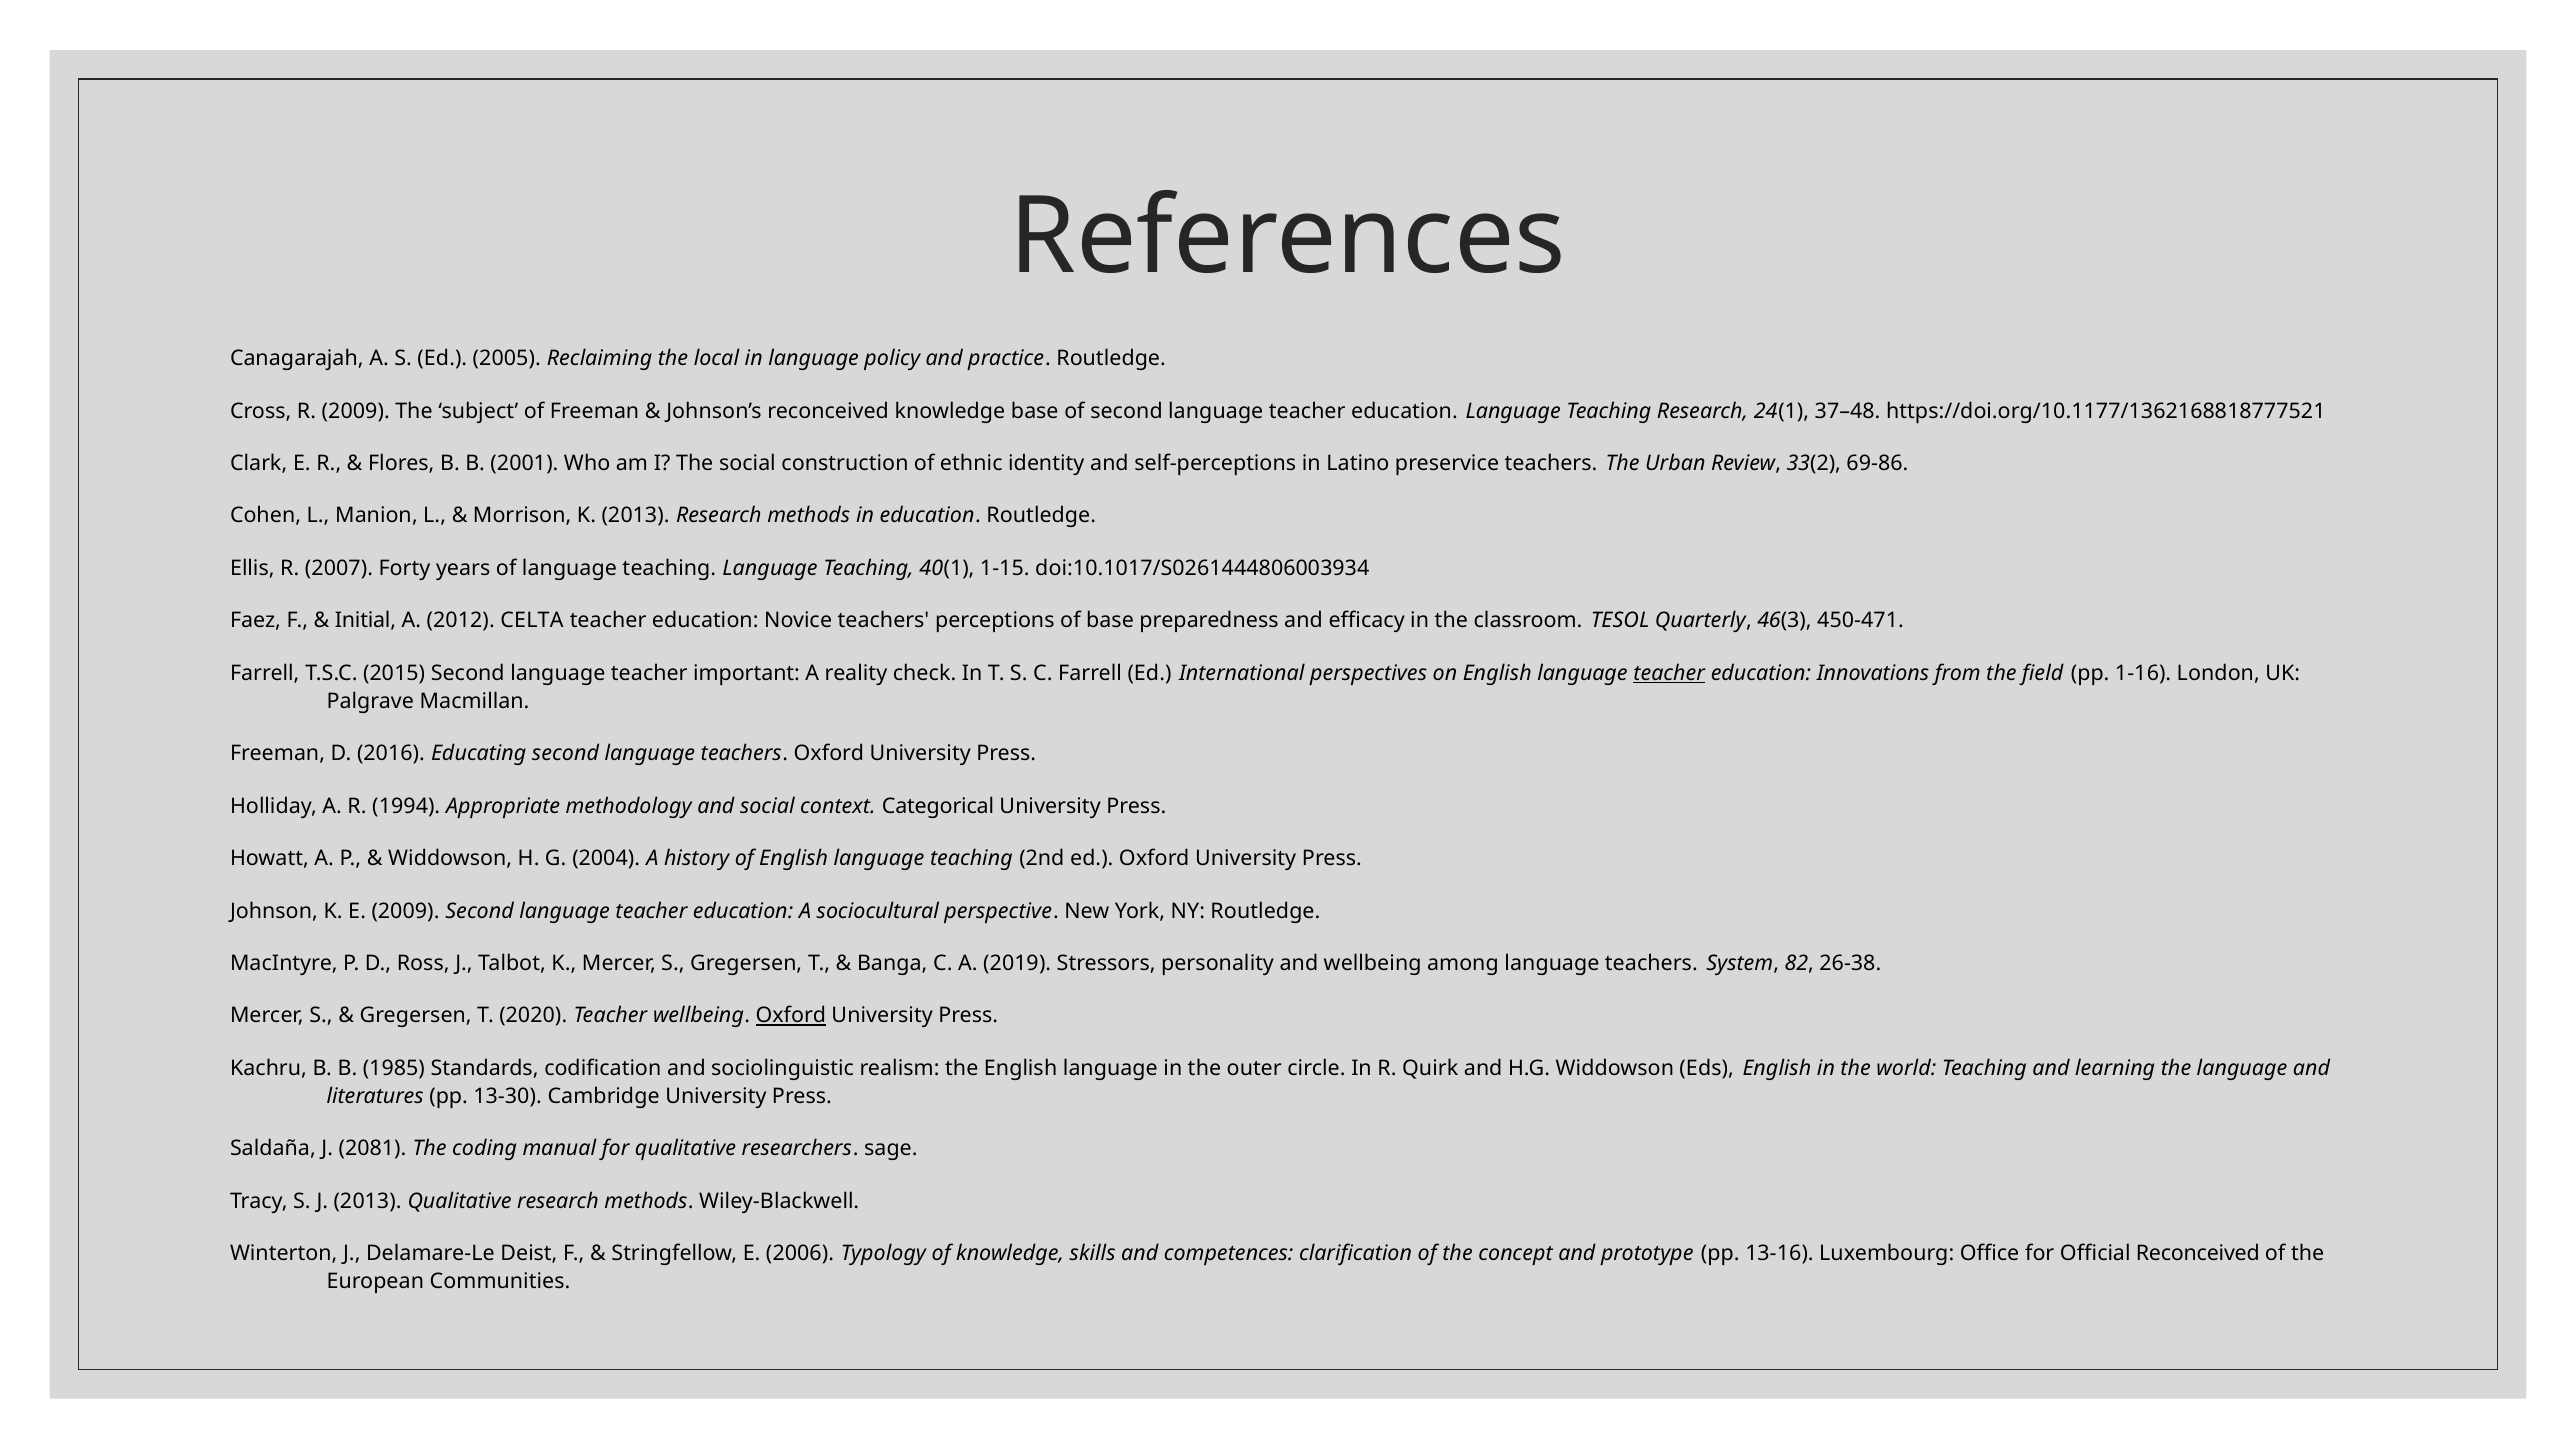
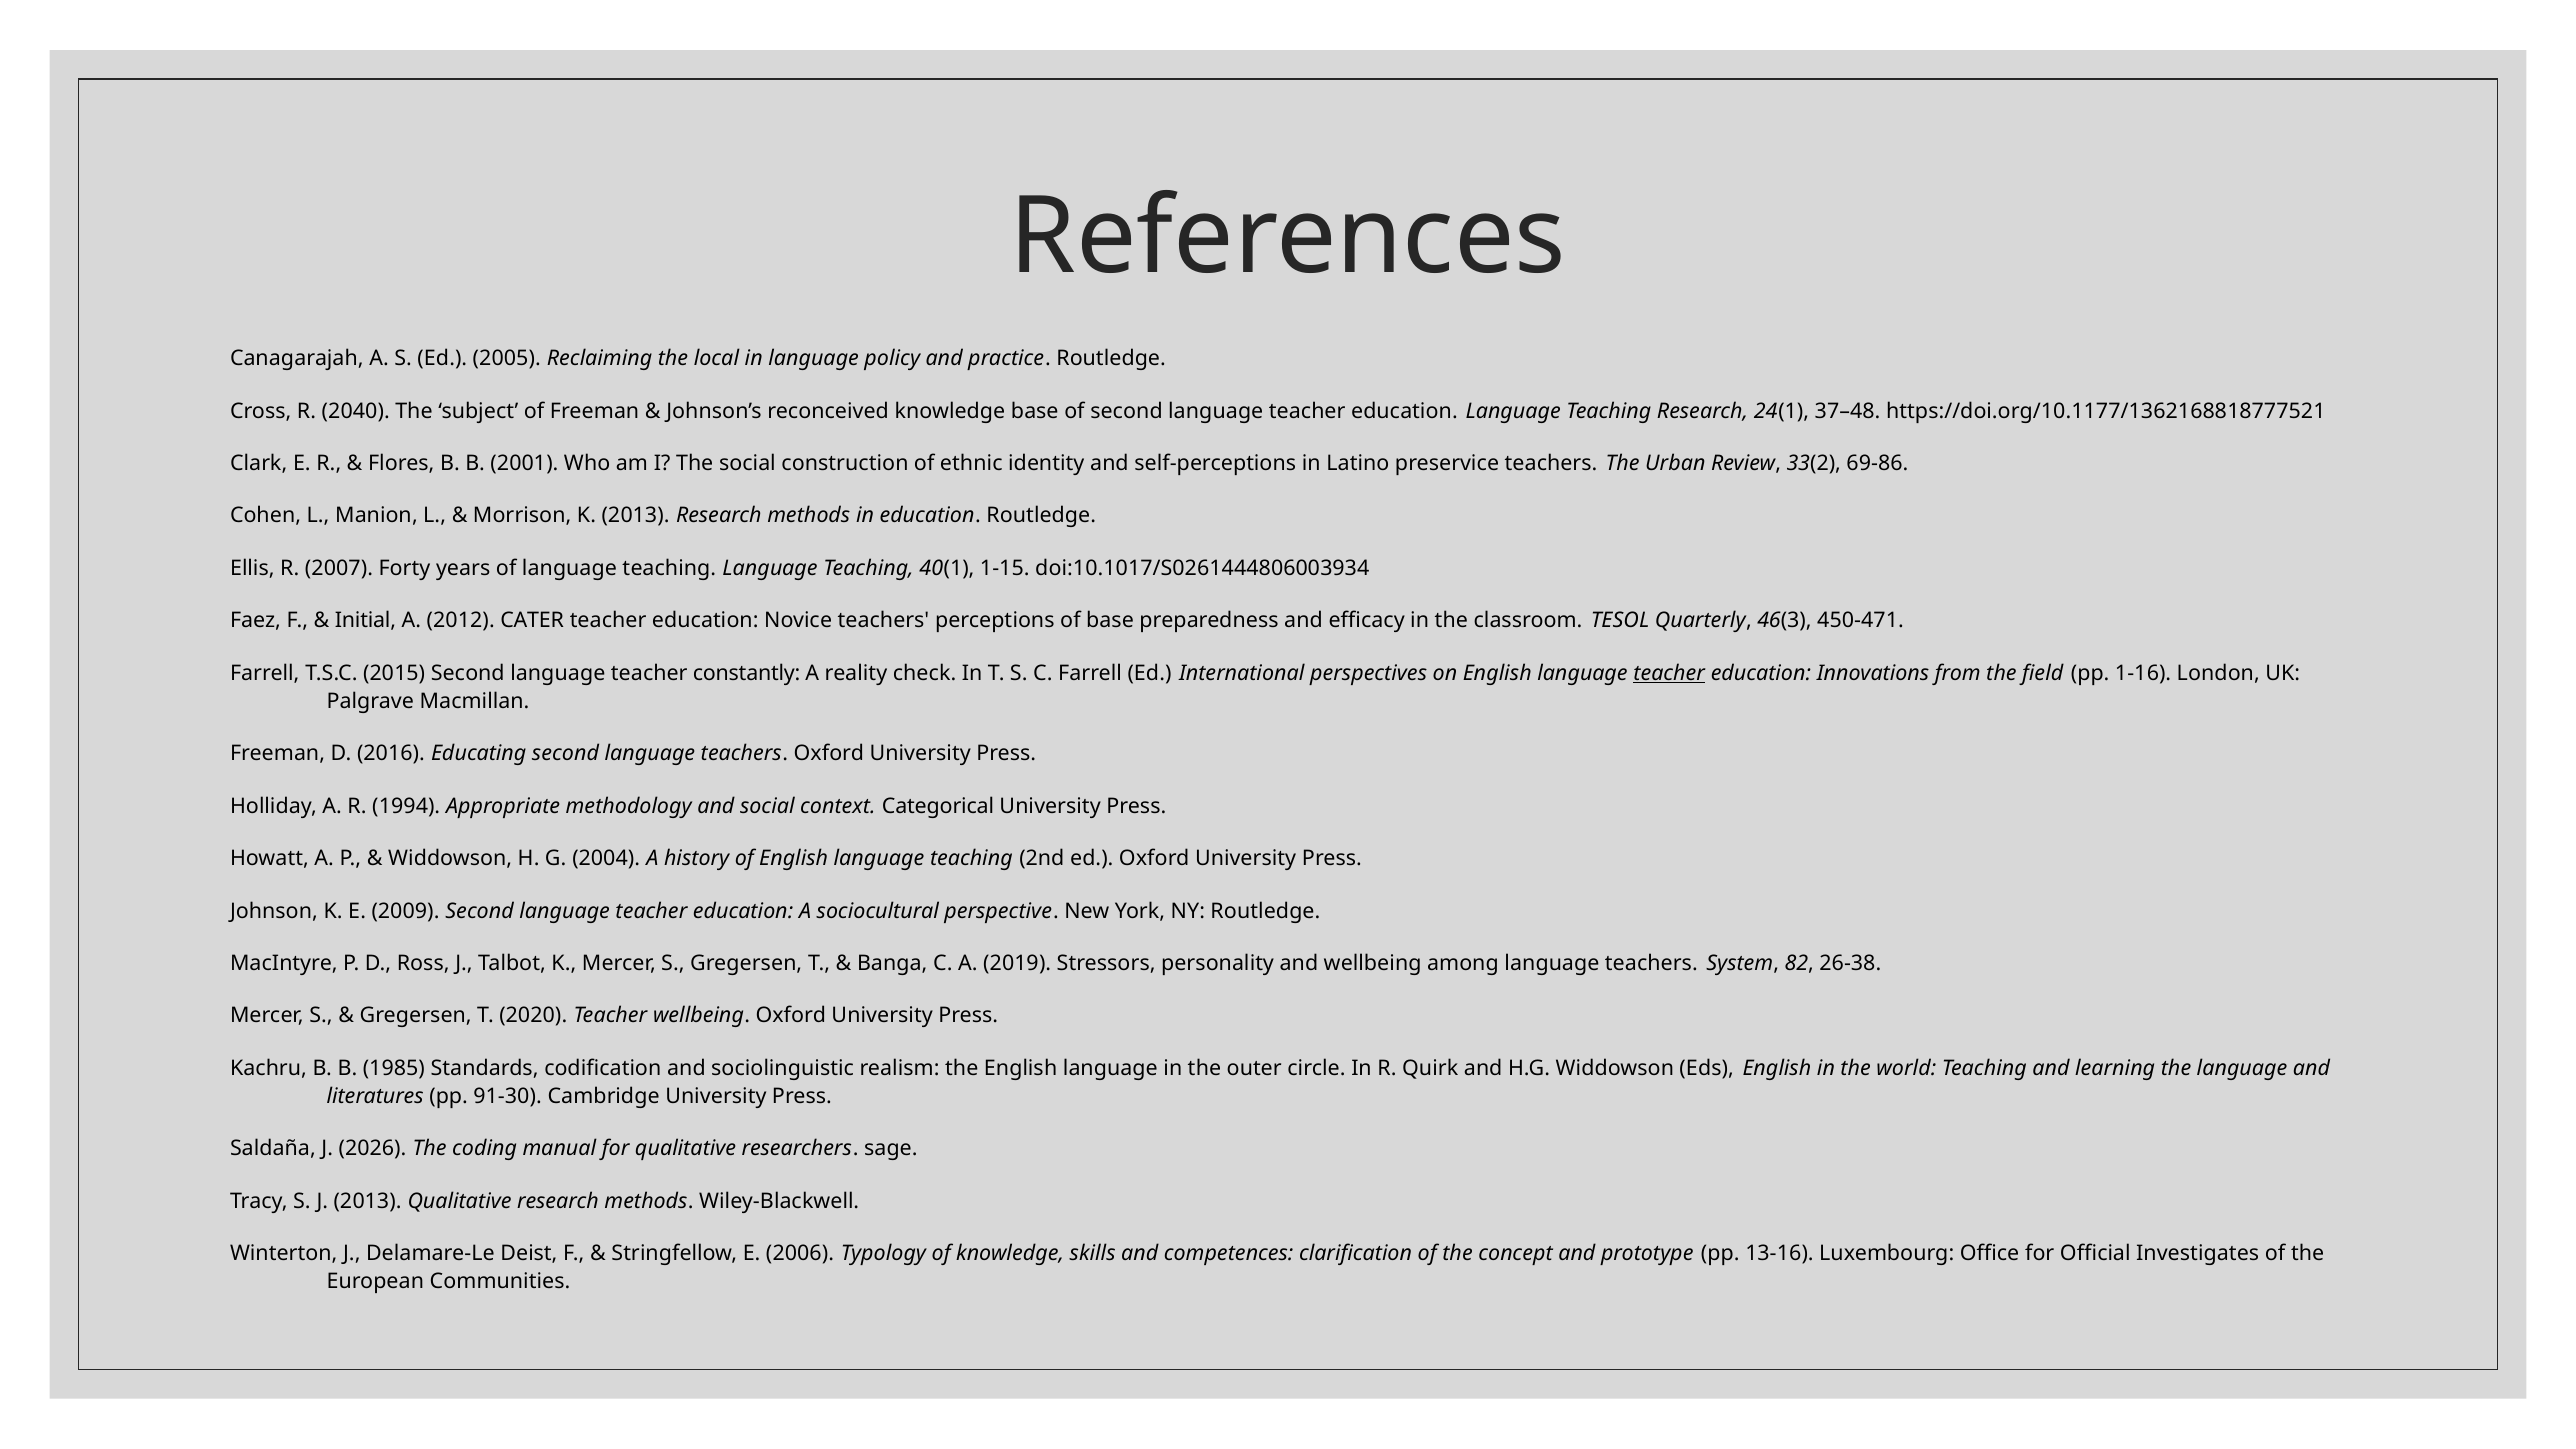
R 2009: 2009 -> 2040
CELTA: CELTA -> CATER
important: important -> constantly
Oxford at (791, 1016) underline: present -> none
13-30: 13-30 -> 91-30
2081: 2081 -> 2026
Official Reconceived: Reconceived -> Investigates
